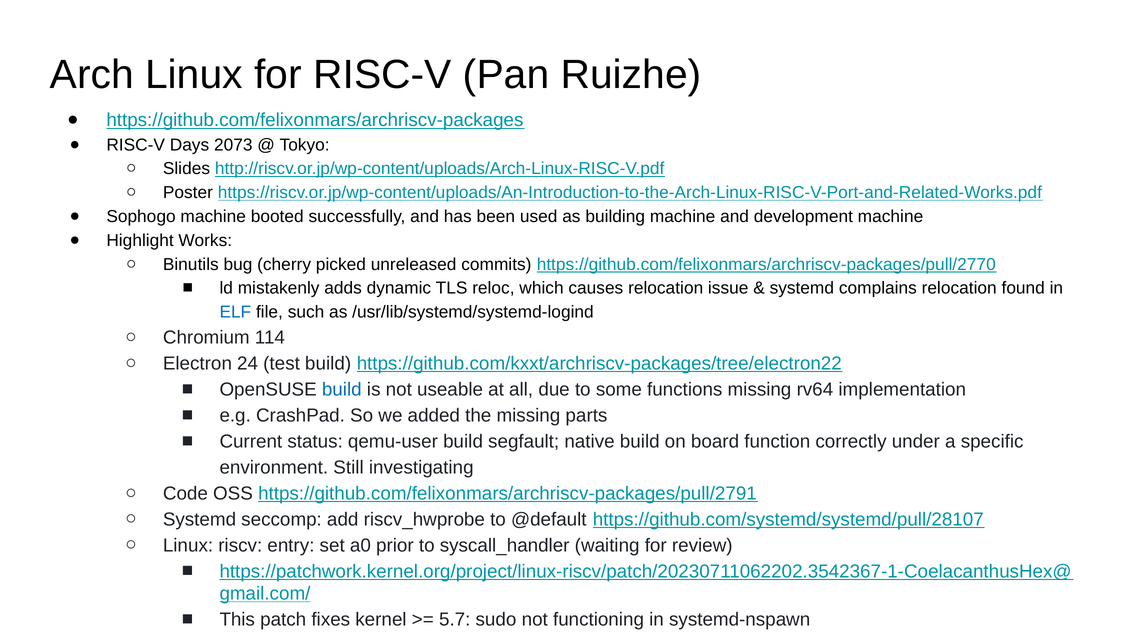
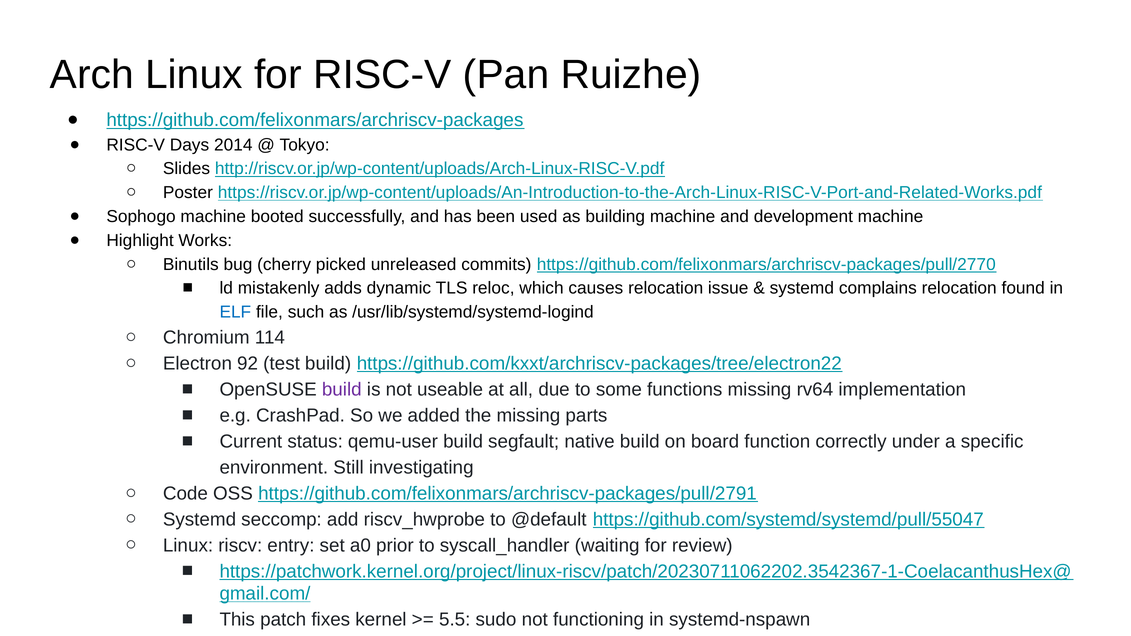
2073: 2073 -> 2014
24: 24 -> 92
build at (342, 389) colour: blue -> purple
https://github.com/systemd/systemd/pull/28107: https://github.com/systemd/systemd/pull/28107 -> https://github.com/systemd/systemd/pull/55047
5.7: 5.7 -> 5.5
